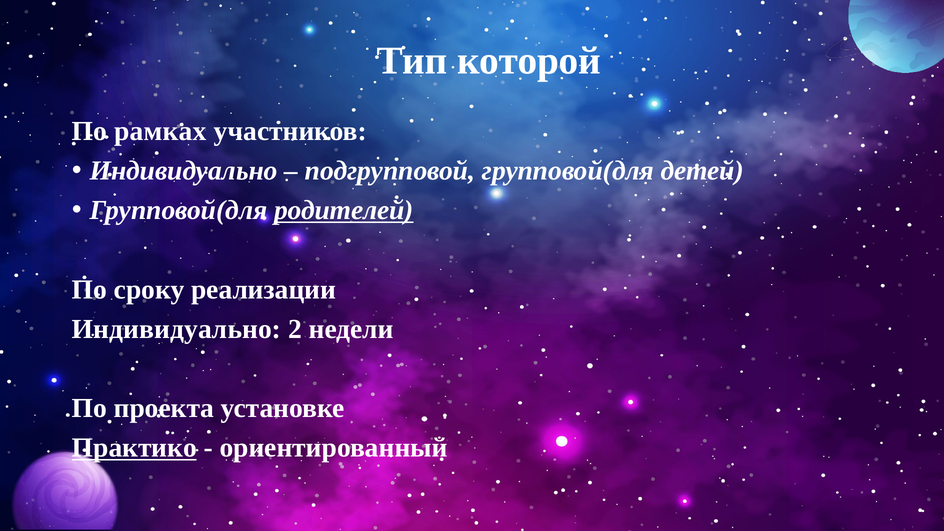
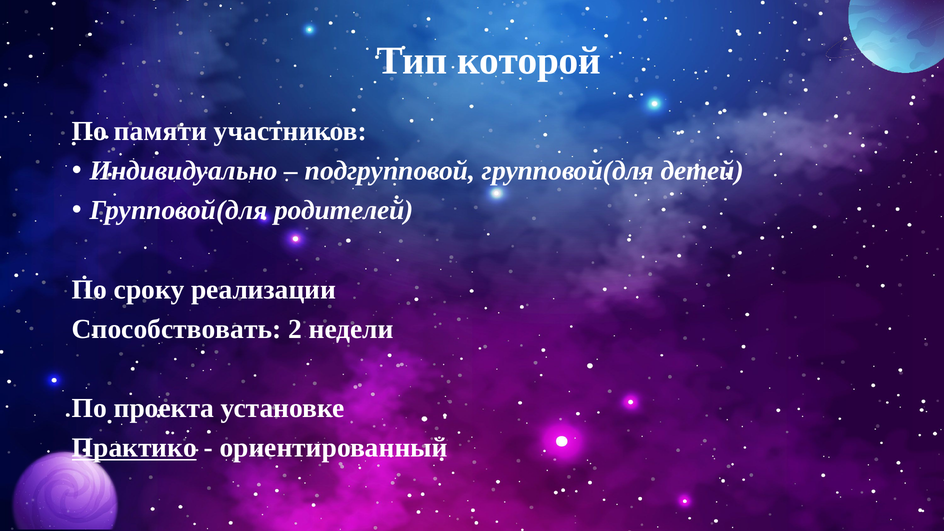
рамках: рамках -> памяти
родителей underline: present -> none
Индивидуально at (177, 329): Индивидуально -> Способствовать
